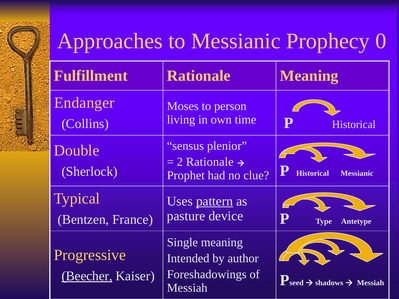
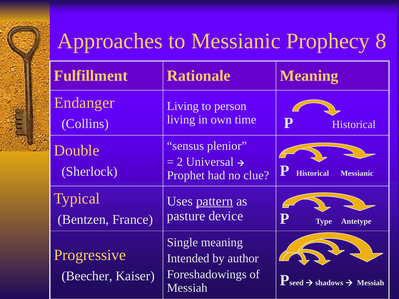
0: 0 -> 8
Moses at (183, 106): Moses -> Living
2 Rationale: Rationale -> Universal
Beecher underline: present -> none
